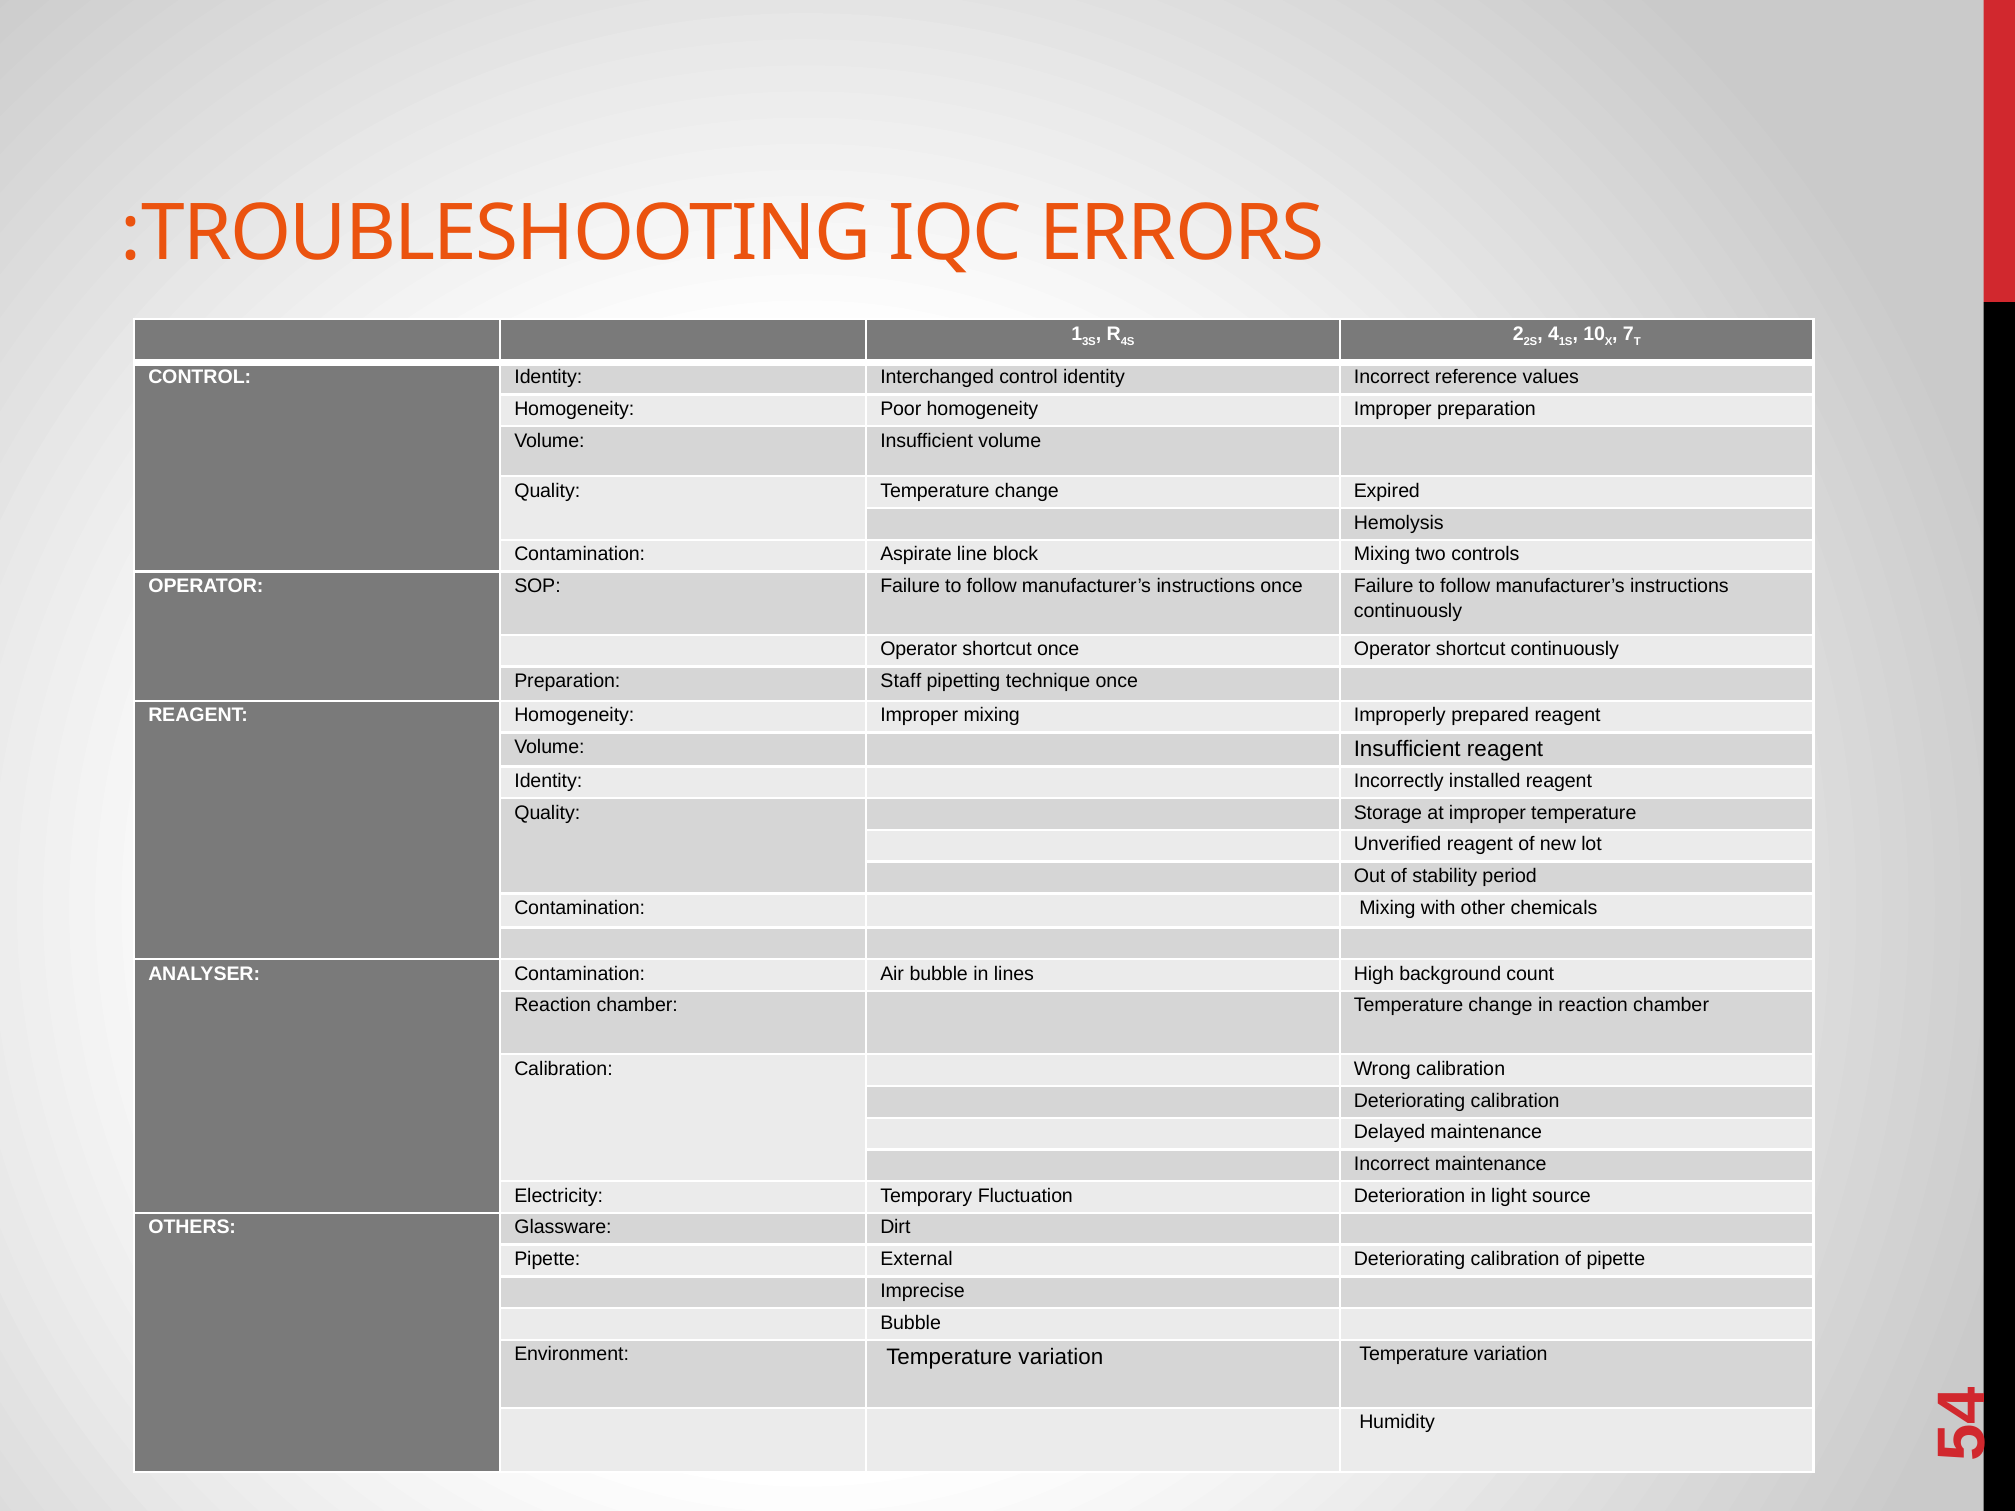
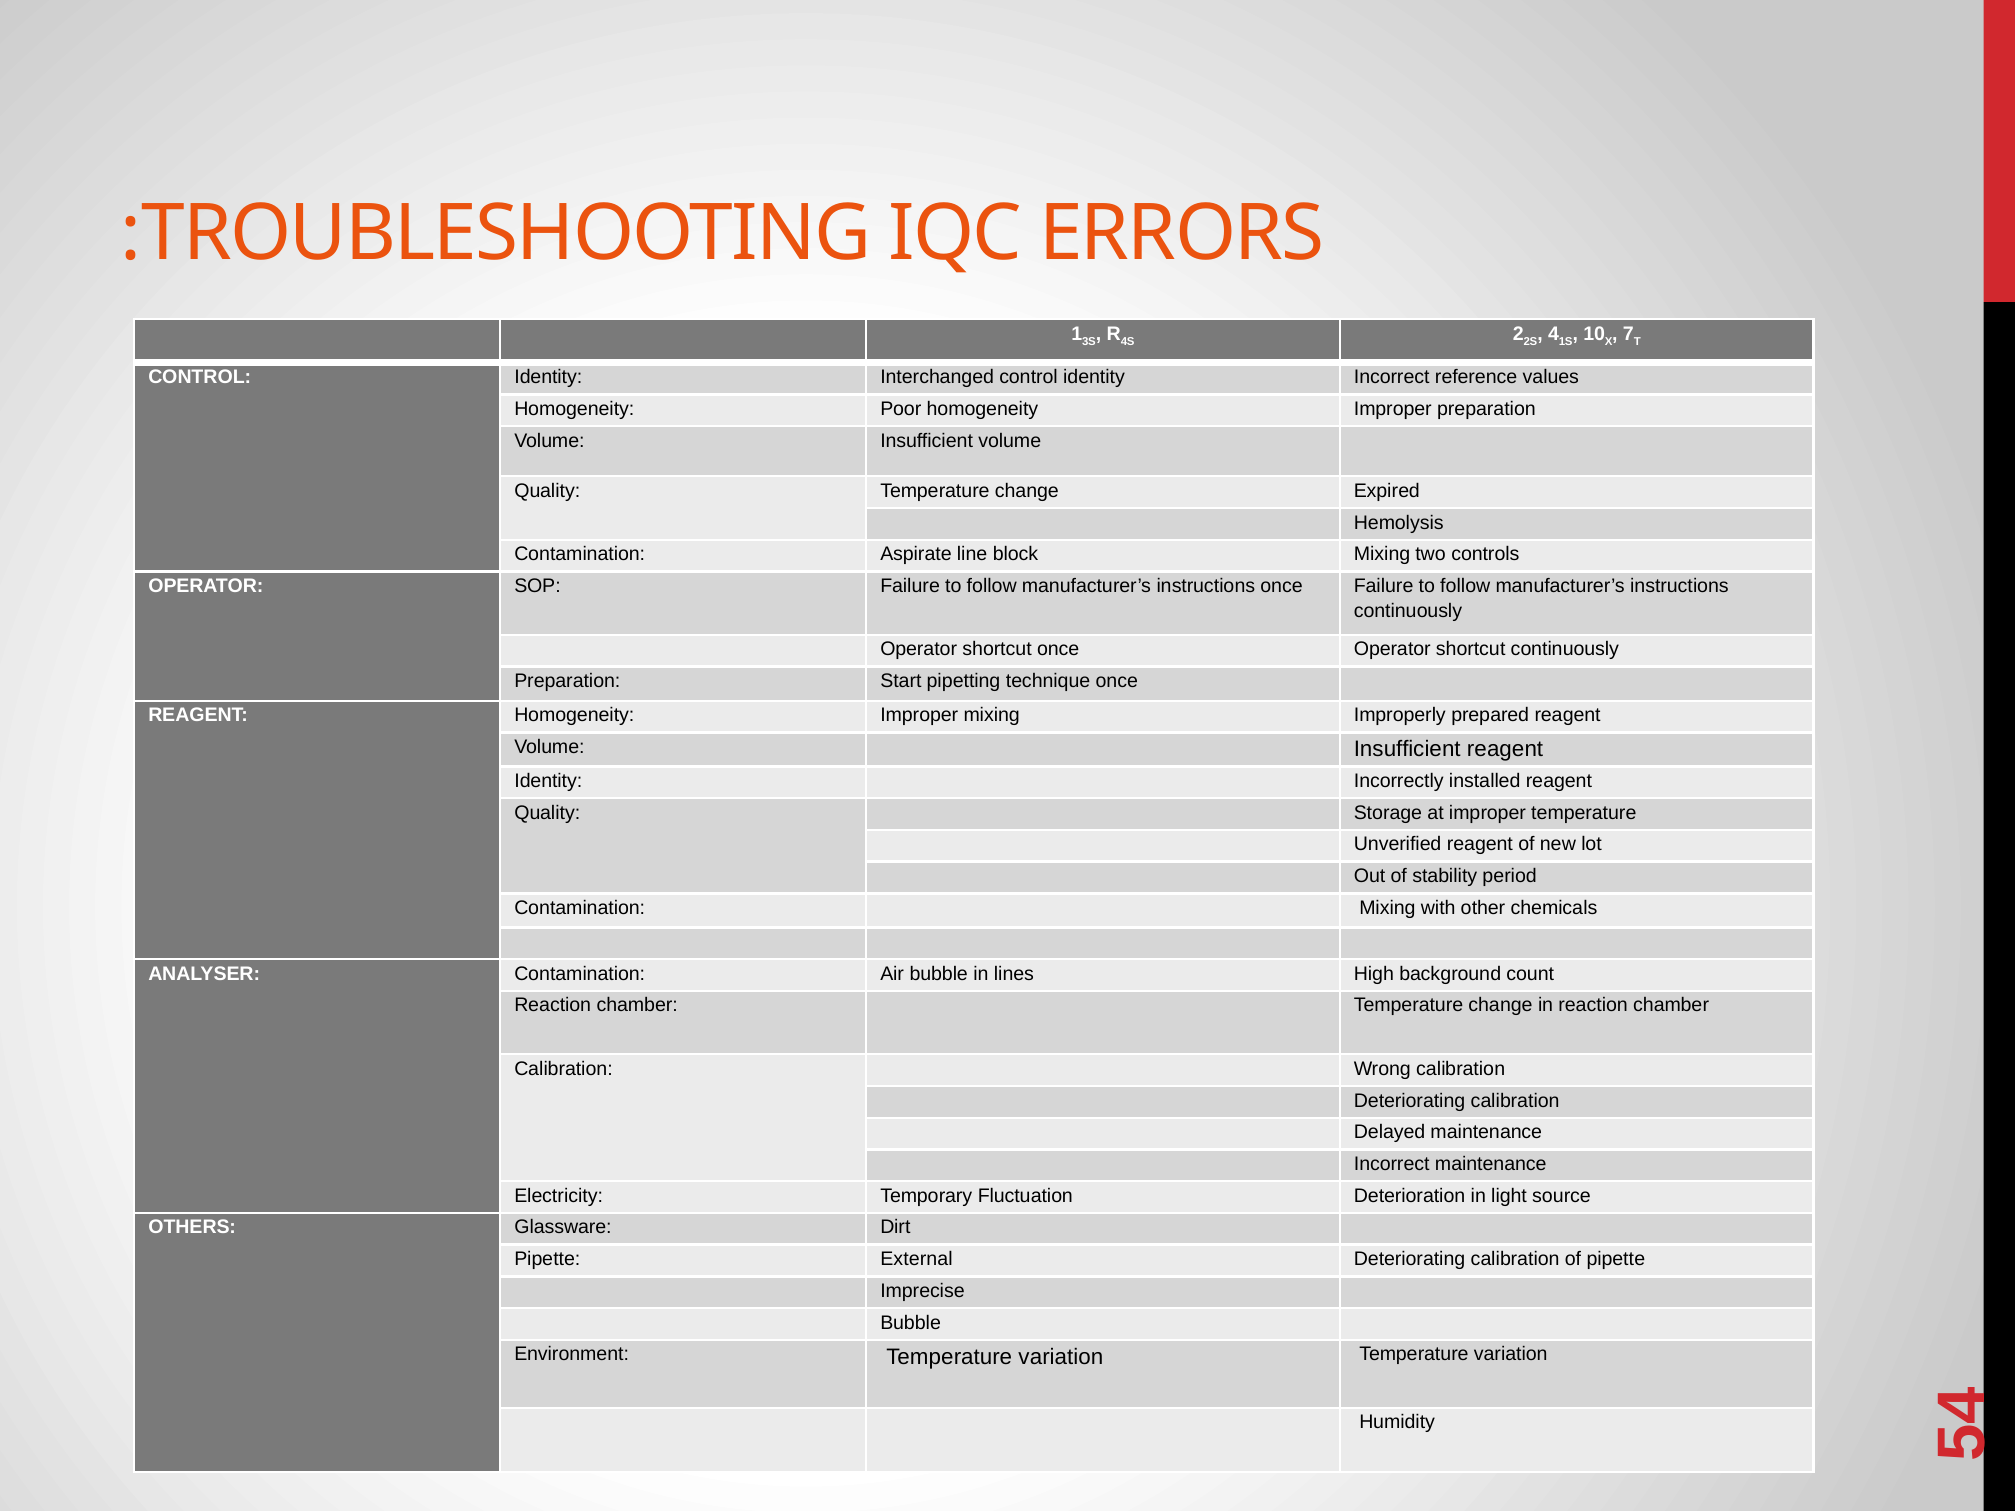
Staff: Staff -> Start
